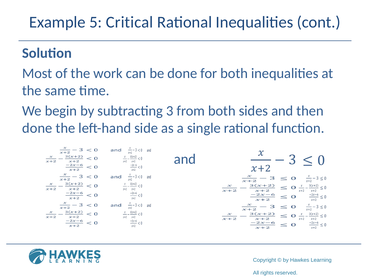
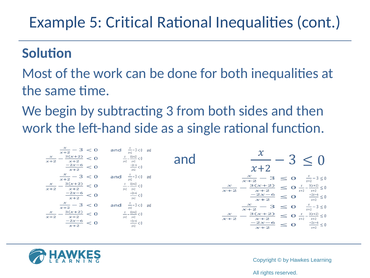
done at (37, 128): done -> work
